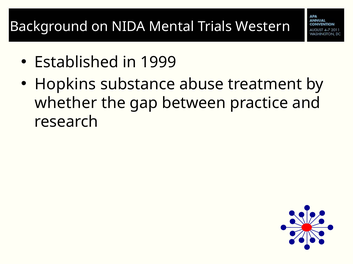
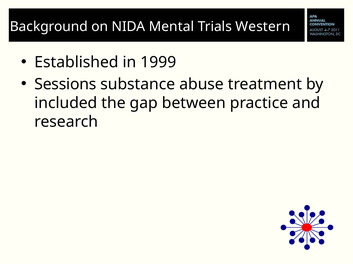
Hopkins: Hopkins -> Sessions
whether: whether -> included
